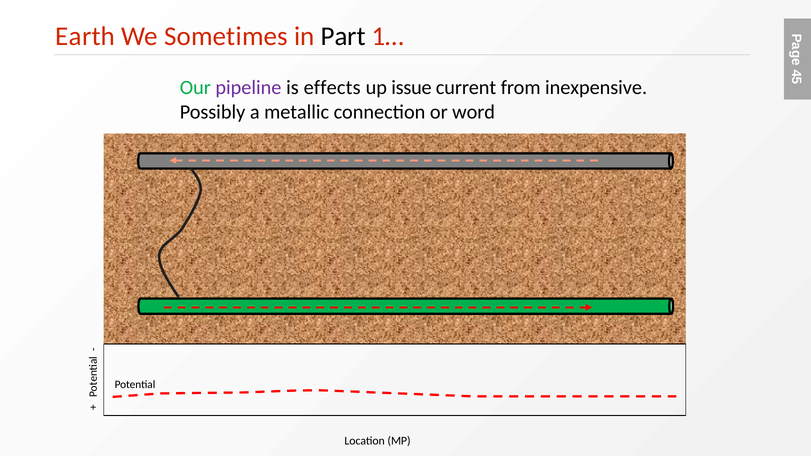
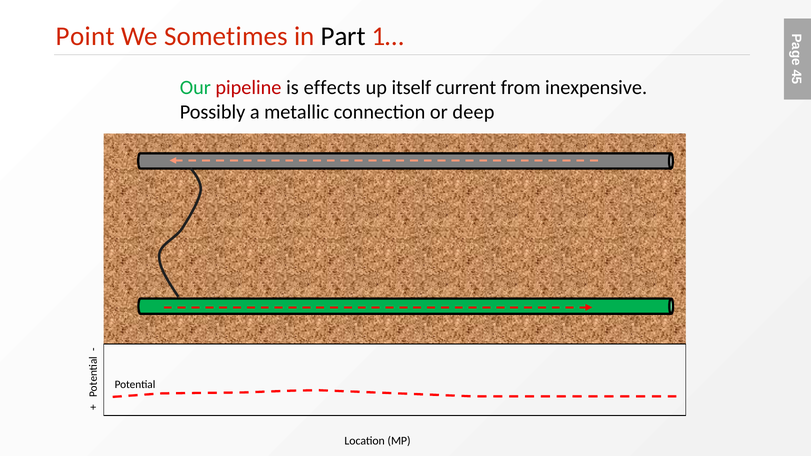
Earth: Earth -> Point
pipeline colour: purple -> red
issue: issue -> itself
word: word -> deep
